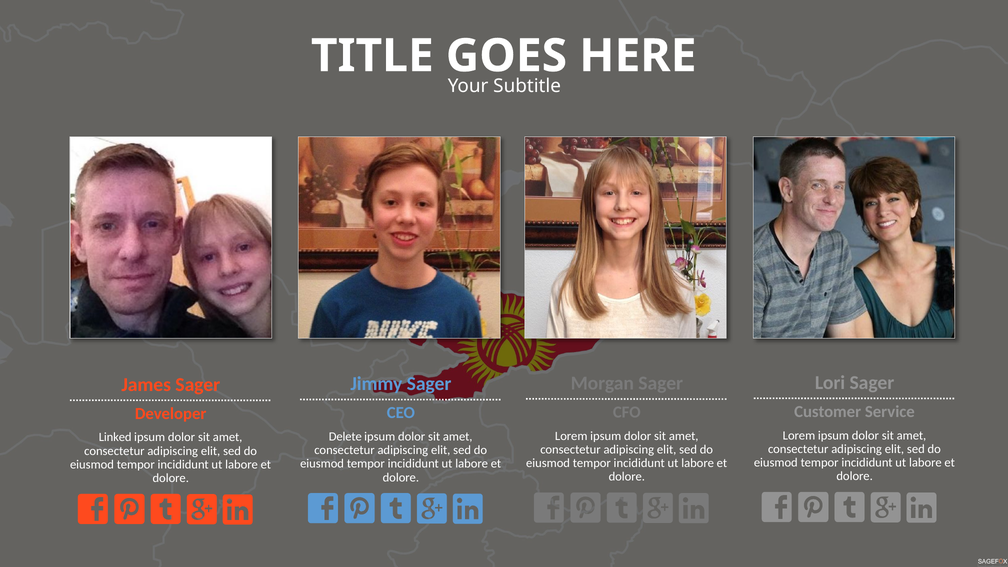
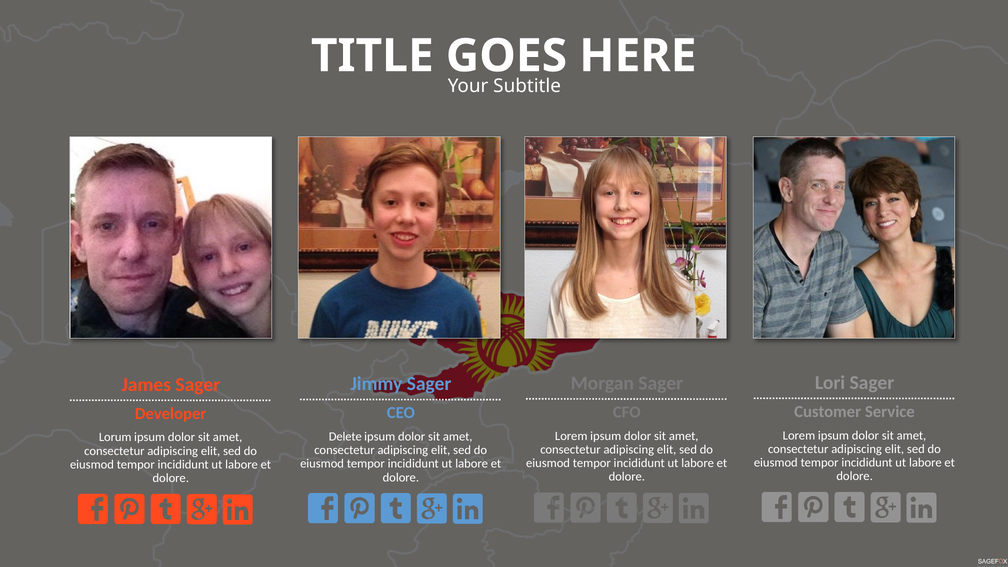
Linked: Linked -> Lorum
